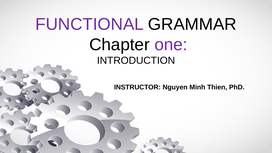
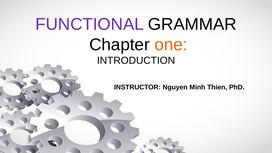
one colour: purple -> orange
